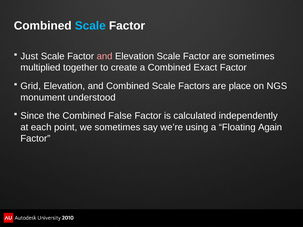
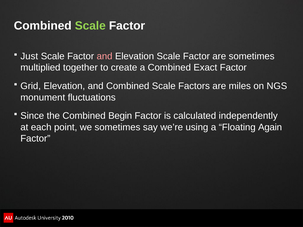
Scale at (90, 26) colour: light blue -> light green
place: place -> miles
understood: understood -> fluctuations
False: False -> Begin
